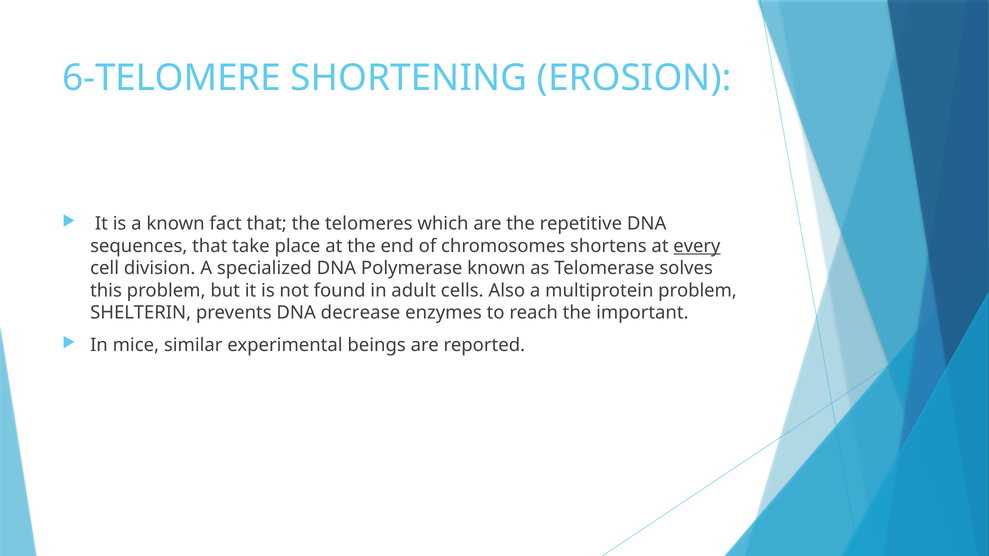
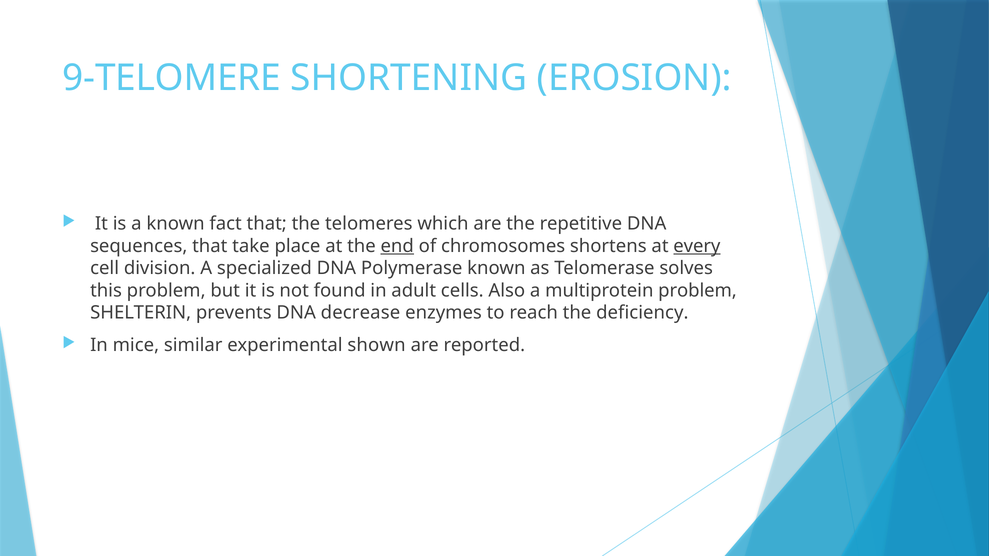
6-TELOMERE: 6-TELOMERE -> 9-TELOMERE
end underline: none -> present
important: important -> deficiency
beings: beings -> shown
